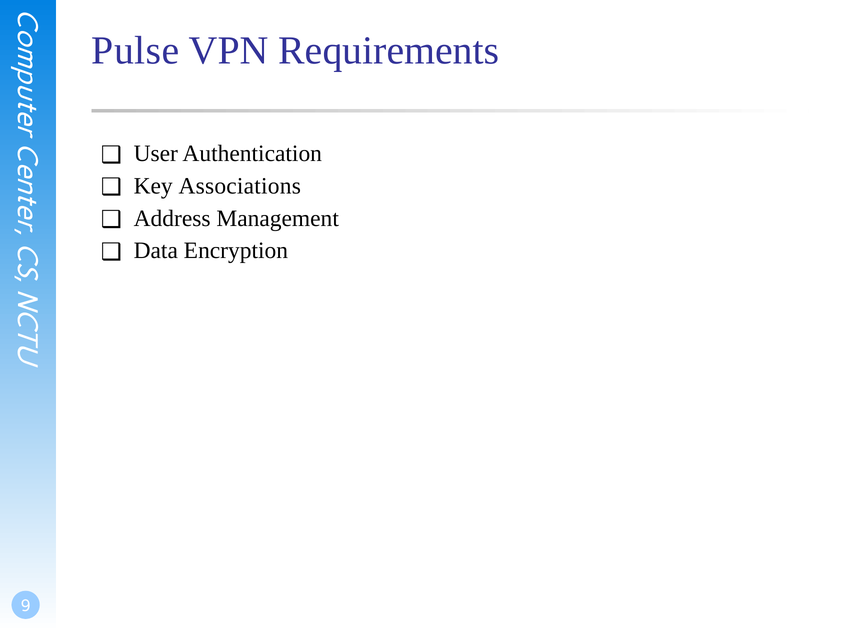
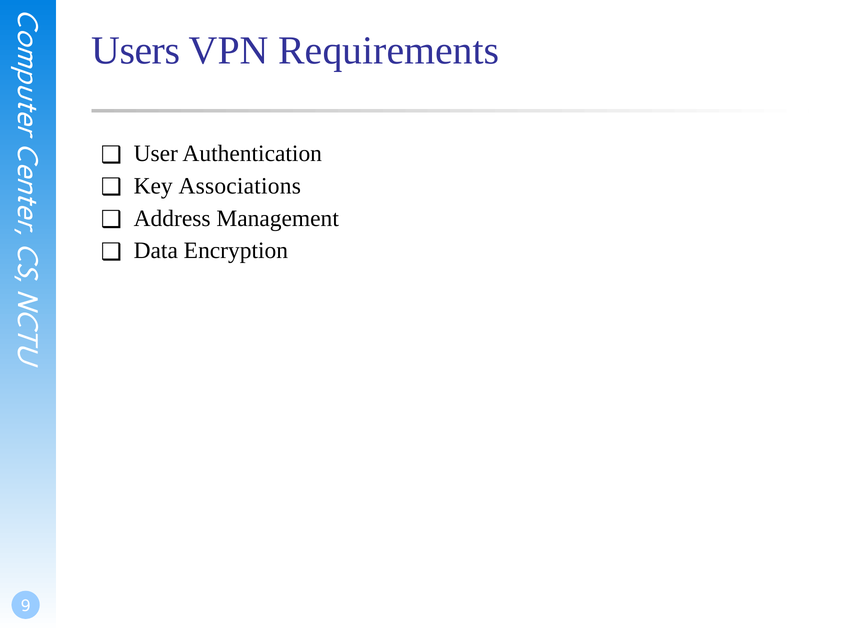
Pulse: Pulse -> Users
